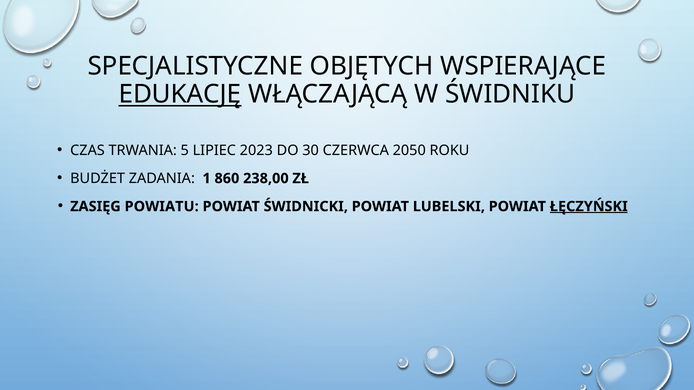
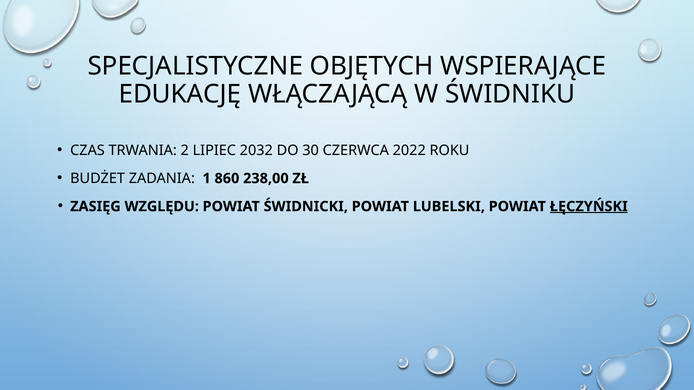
EDUKACJĘ underline: present -> none
5: 5 -> 2
2023: 2023 -> 2032
2050: 2050 -> 2022
POWIATU: POWIATU -> WZGLĘDU
